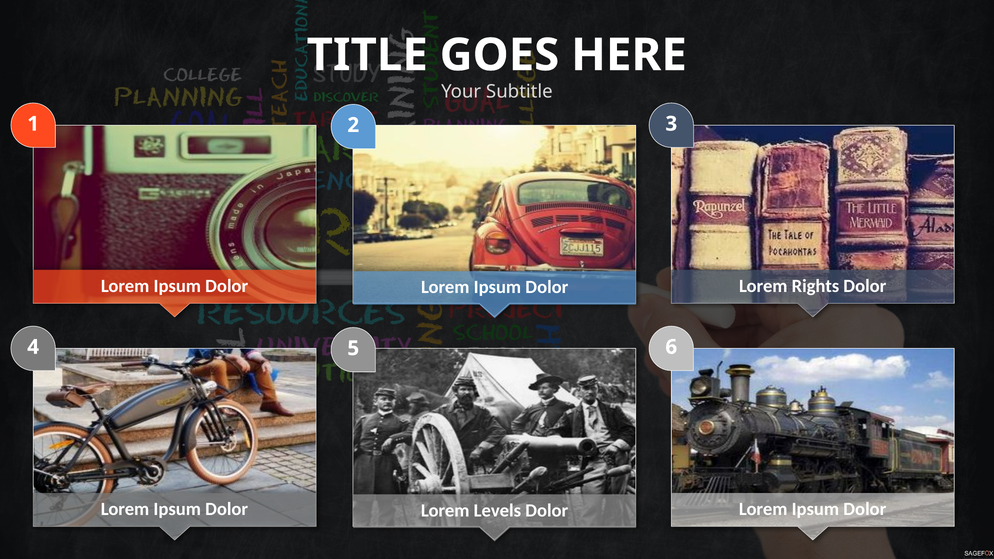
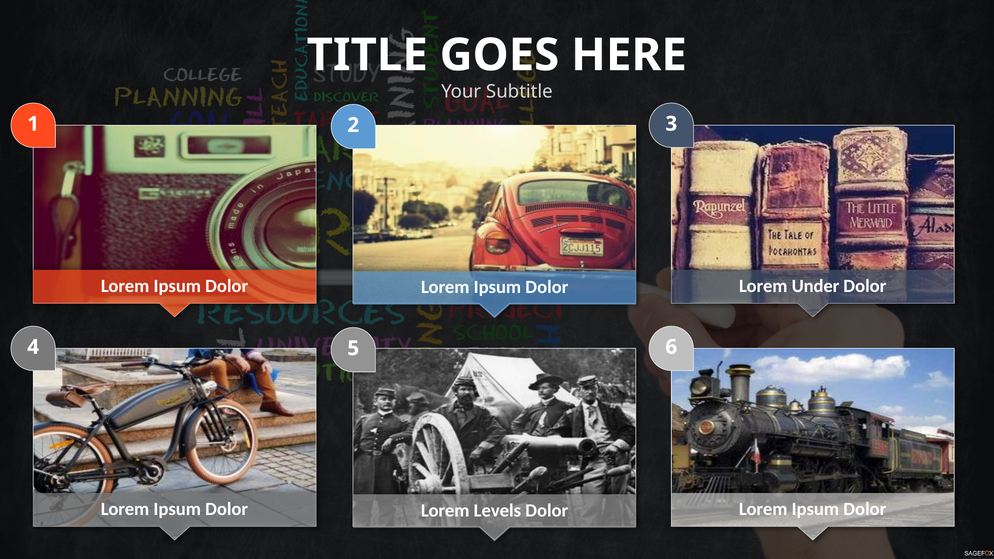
Rights: Rights -> Under
